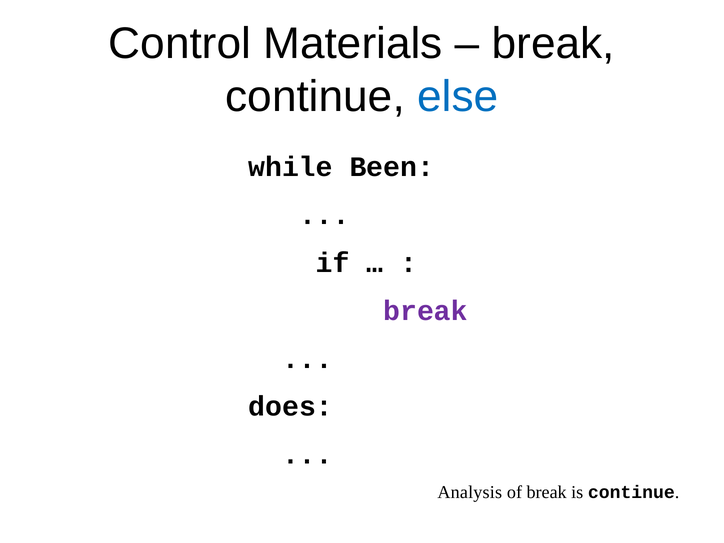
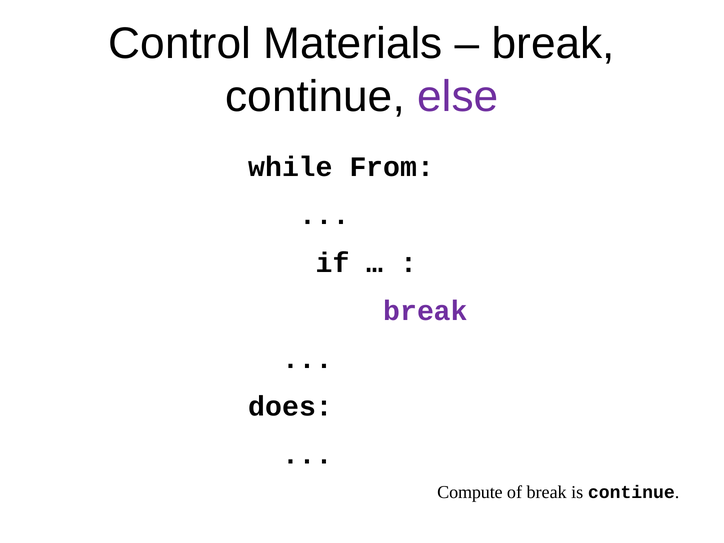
else colour: blue -> purple
Been: Been -> From
Analysis: Analysis -> Compute
